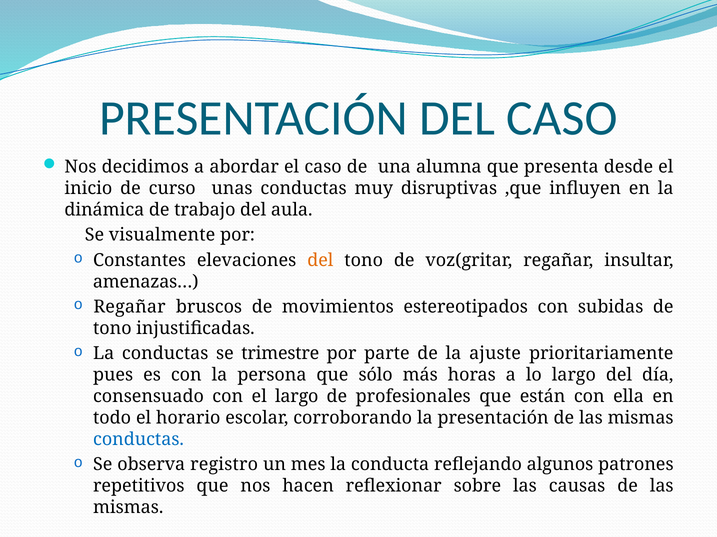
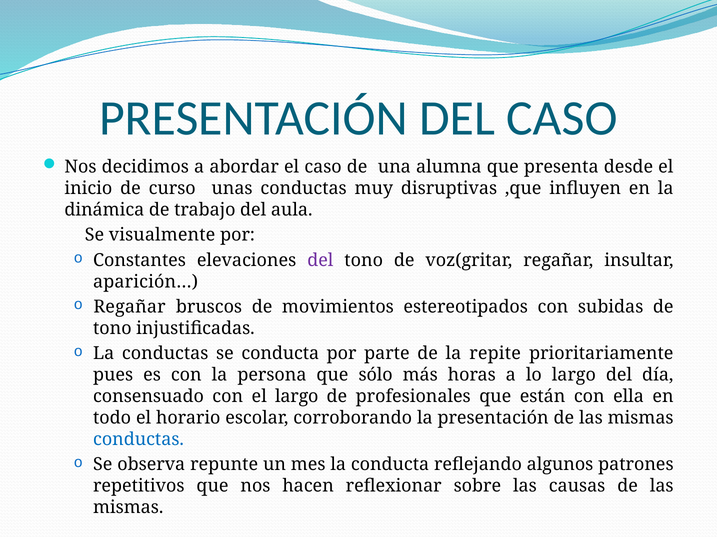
del at (320, 261) colour: orange -> purple
amenazas…: amenazas… -> aparición…
se trimestre: trimestre -> conducta
ajuste: ajuste -> repite
registro: registro -> repunte
